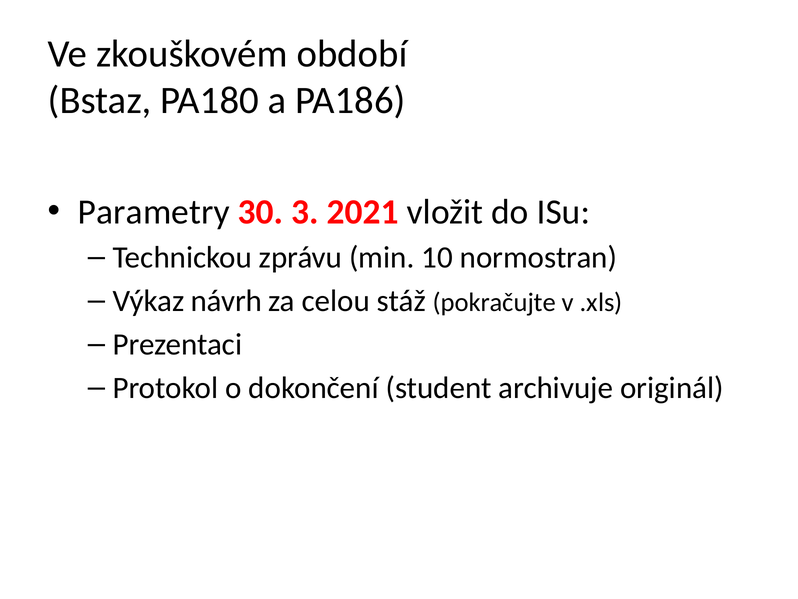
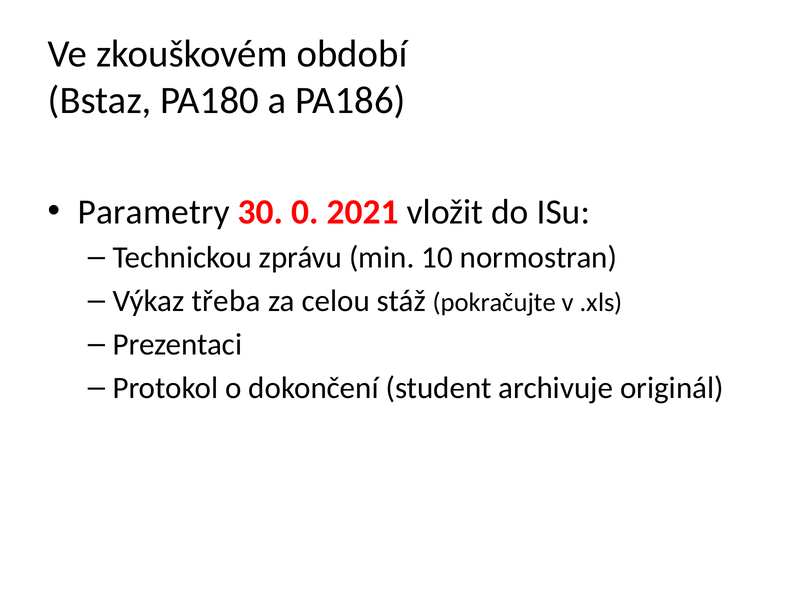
3: 3 -> 0
návrh: návrh -> třeba
